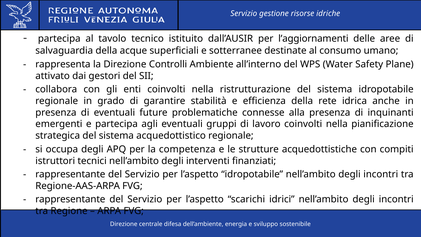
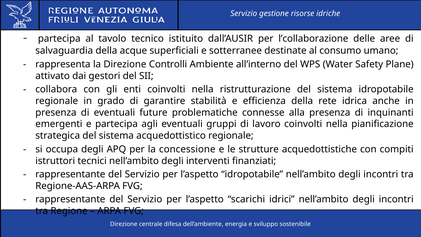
l’aggiornamenti: l’aggiornamenti -> l’collaborazione
competenza: competenza -> concessione
